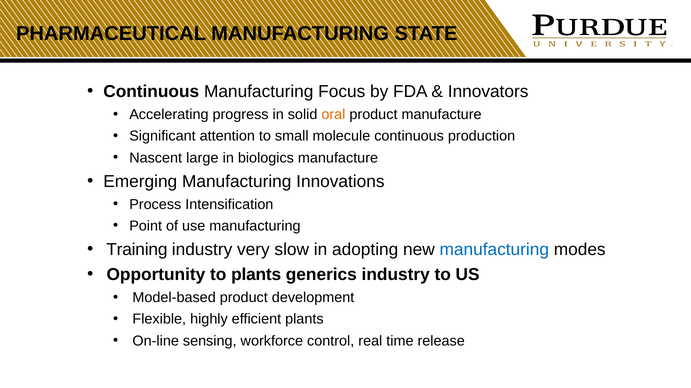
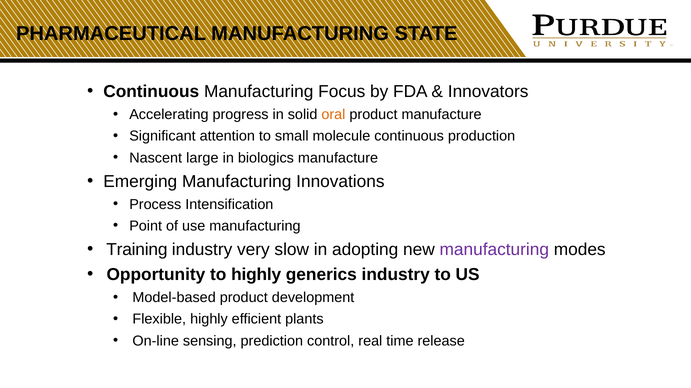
manufacturing at (494, 250) colour: blue -> purple
to plants: plants -> highly
workforce: workforce -> prediction
